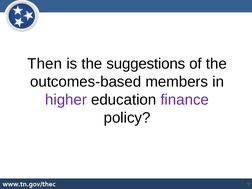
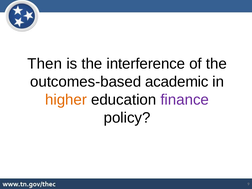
suggestions: suggestions -> interference
members: members -> academic
higher colour: purple -> orange
